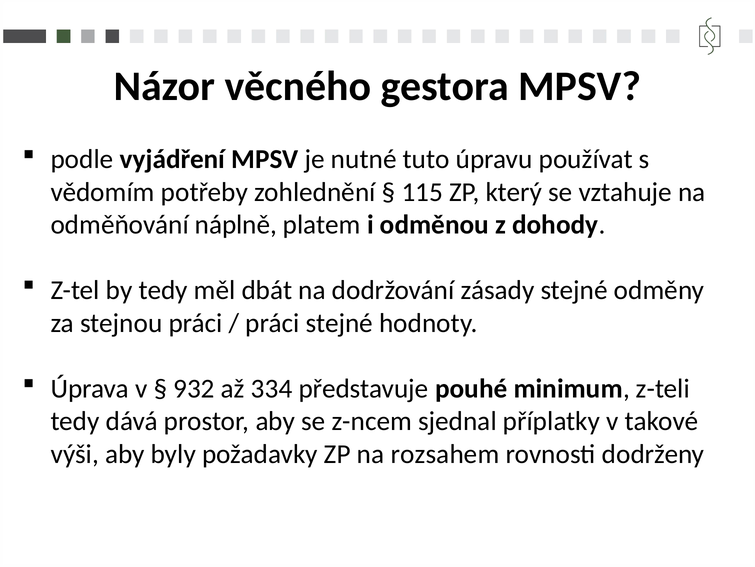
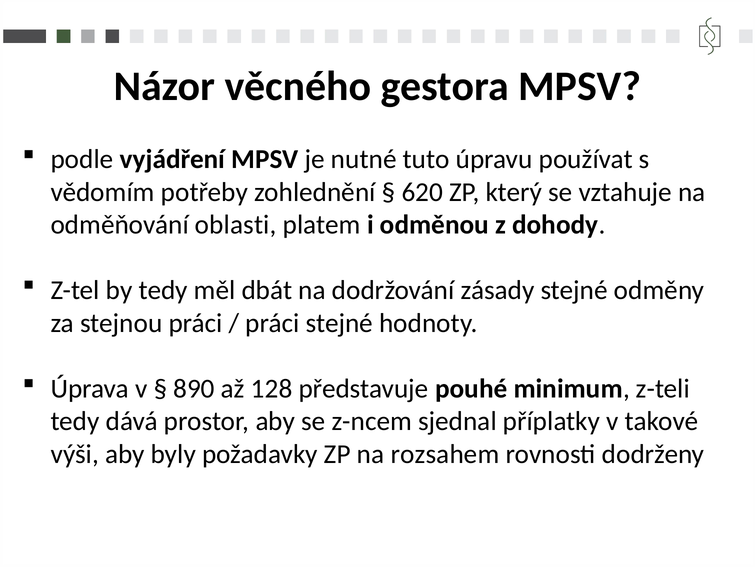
115: 115 -> 620
náplně: náplně -> oblasti
932: 932 -> 890
334: 334 -> 128
